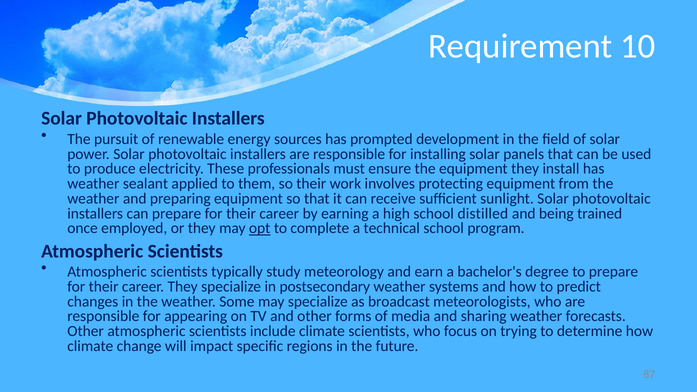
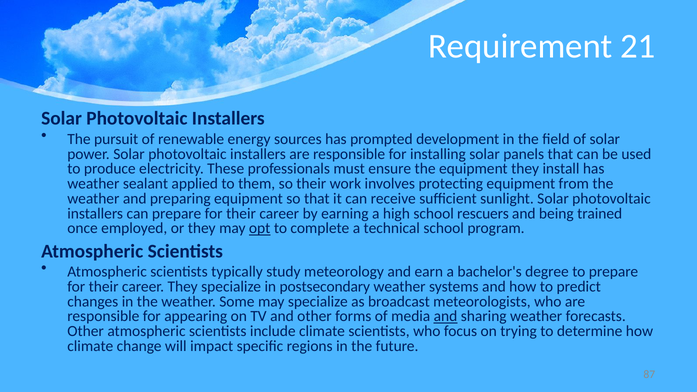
10: 10 -> 21
distilled: distilled -> rescuers
and at (446, 316) underline: none -> present
